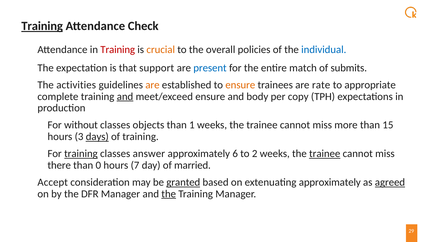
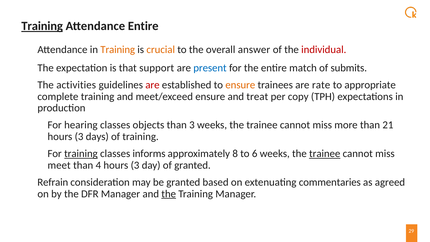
Attendance Check: Check -> Entire
Training at (118, 50) colour: red -> orange
policies: policies -> answer
individual colour: blue -> red
are at (152, 85) colour: orange -> red
and at (125, 96) underline: present -> none
body: body -> treat
without: without -> hearing
than 1: 1 -> 3
15: 15 -> 21
days underline: present -> none
answer: answer -> informs
6: 6 -> 8
2: 2 -> 6
there: there -> meet
0: 0 -> 4
7 at (135, 165): 7 -> 3
of married: married -> granted
Accept: Accept -> Refrain
granted at (183, 182) underline: present -> none
extenuating approximately: approximately -> commentaries
agreed underline: present -> none
